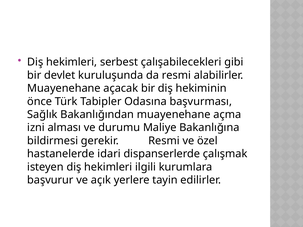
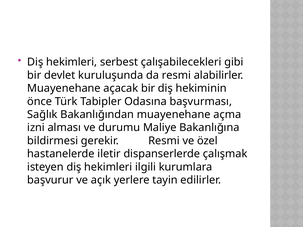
idari: idari -> iletir
